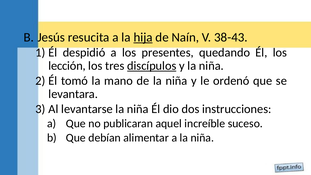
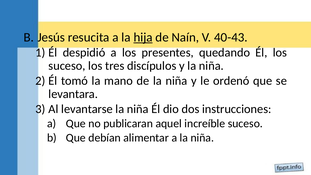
38-43: 38-43 -> 40-43
lección at (67, 66): lección -> suceso
discípulos underline: present -> none
